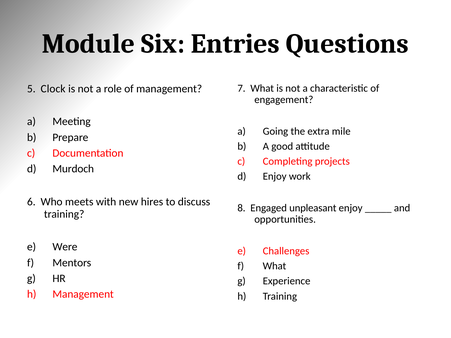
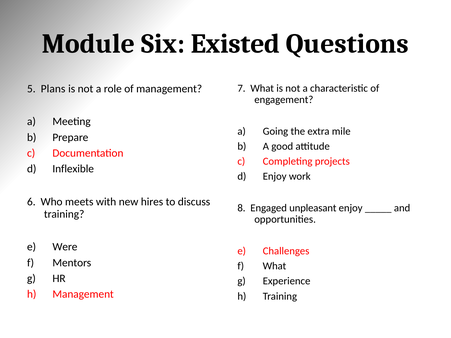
Entries: Entries -> Existed
Clock: Clock -> Plans
Murdoch: Murdoch -> Inflexible
